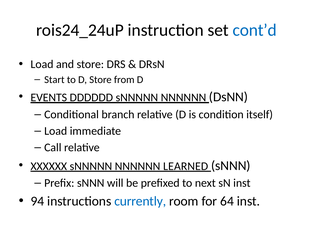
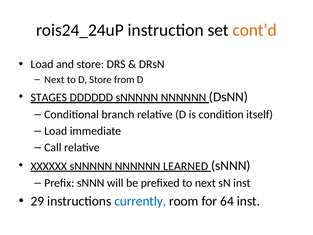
cont’d colour: blue -> orange
Start at (54, 80): Start -> Next
EVENTS: EVENTS -> STAGES
94: 94 -> 29
